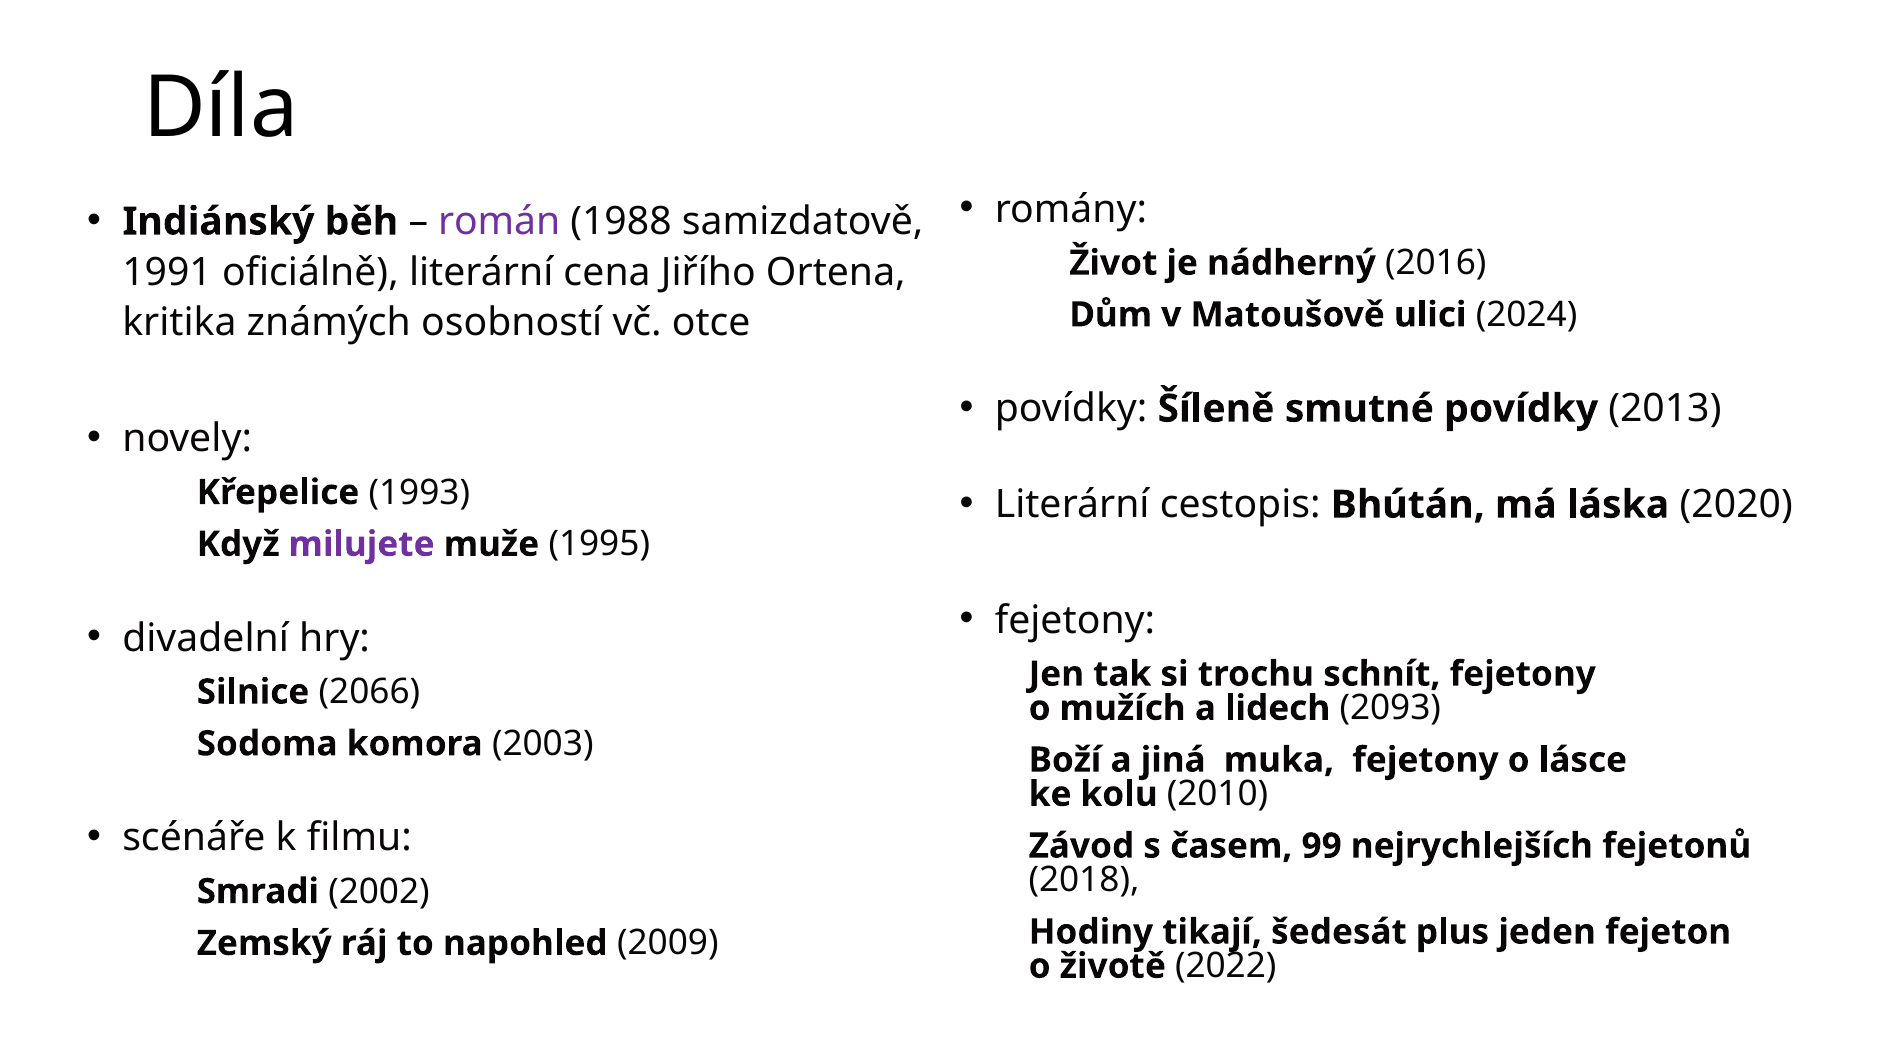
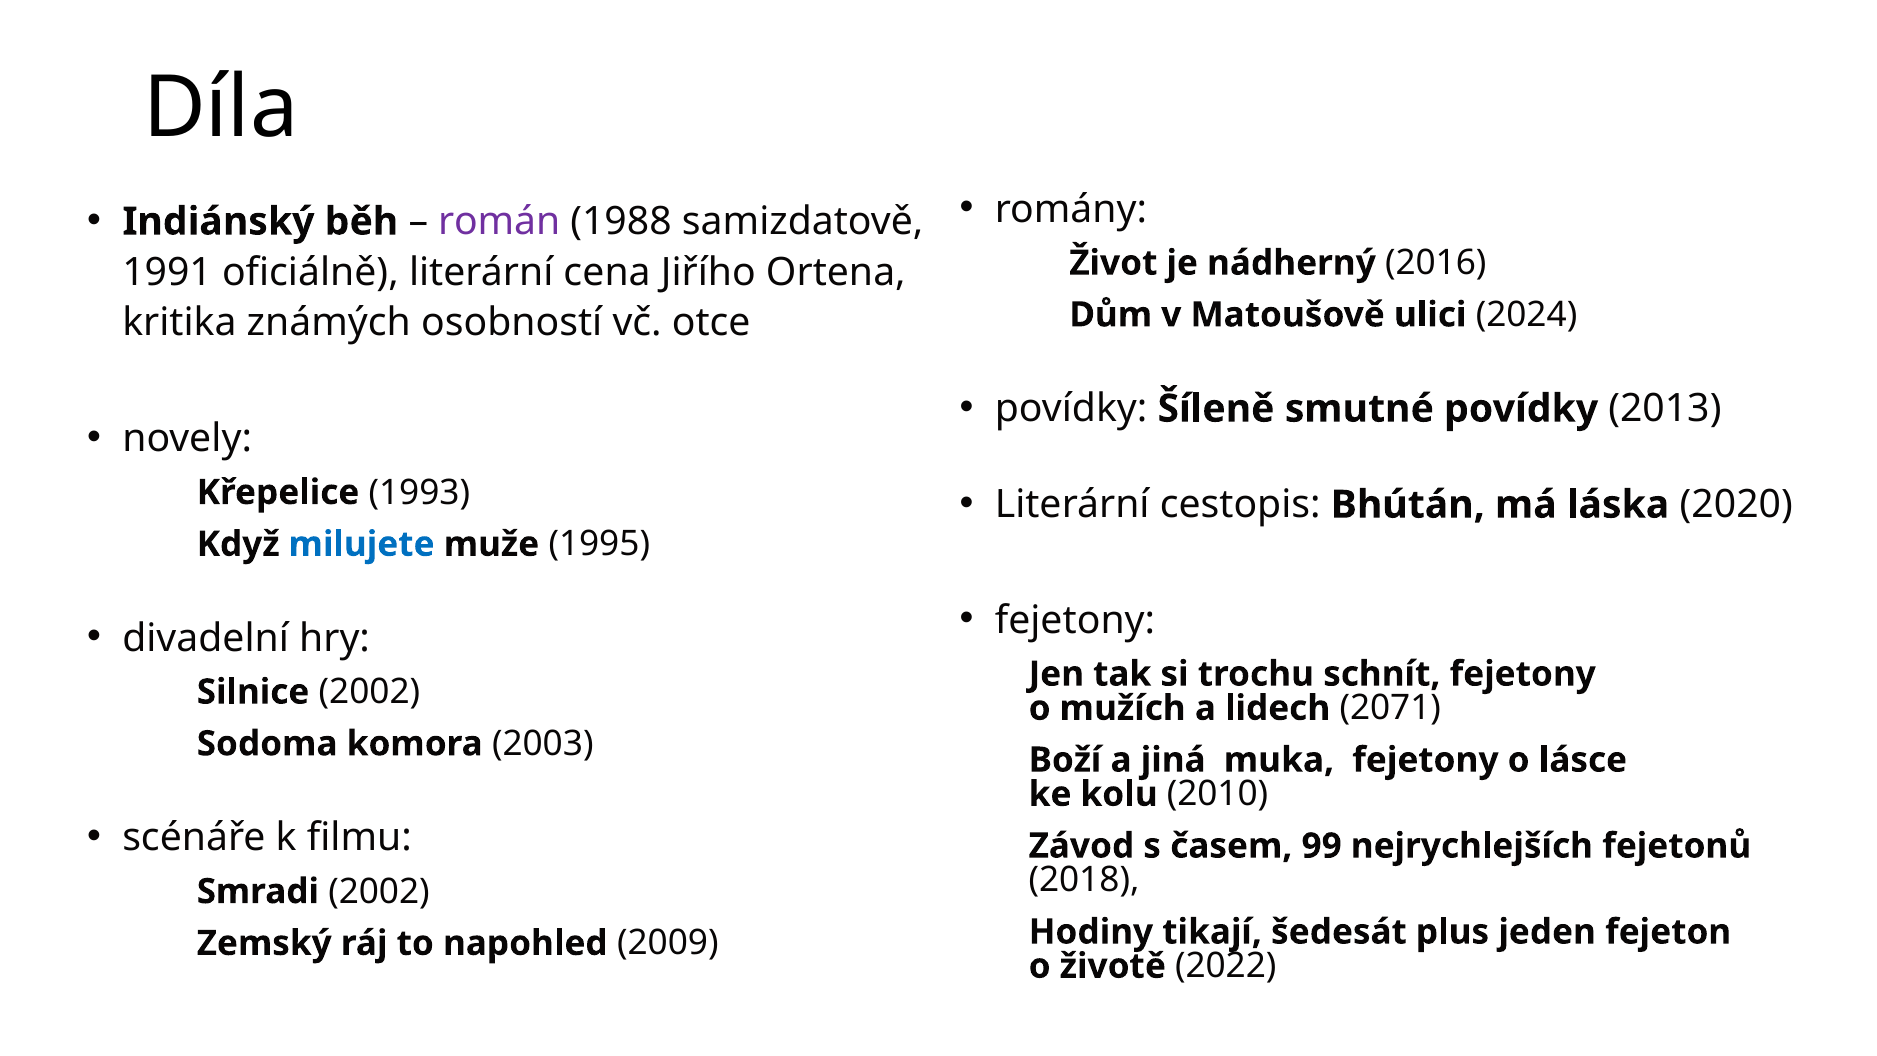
milujete colour: purple -> blue
Silnice 2066: 2066 -> 2002
2093: 2093 -> 2071
